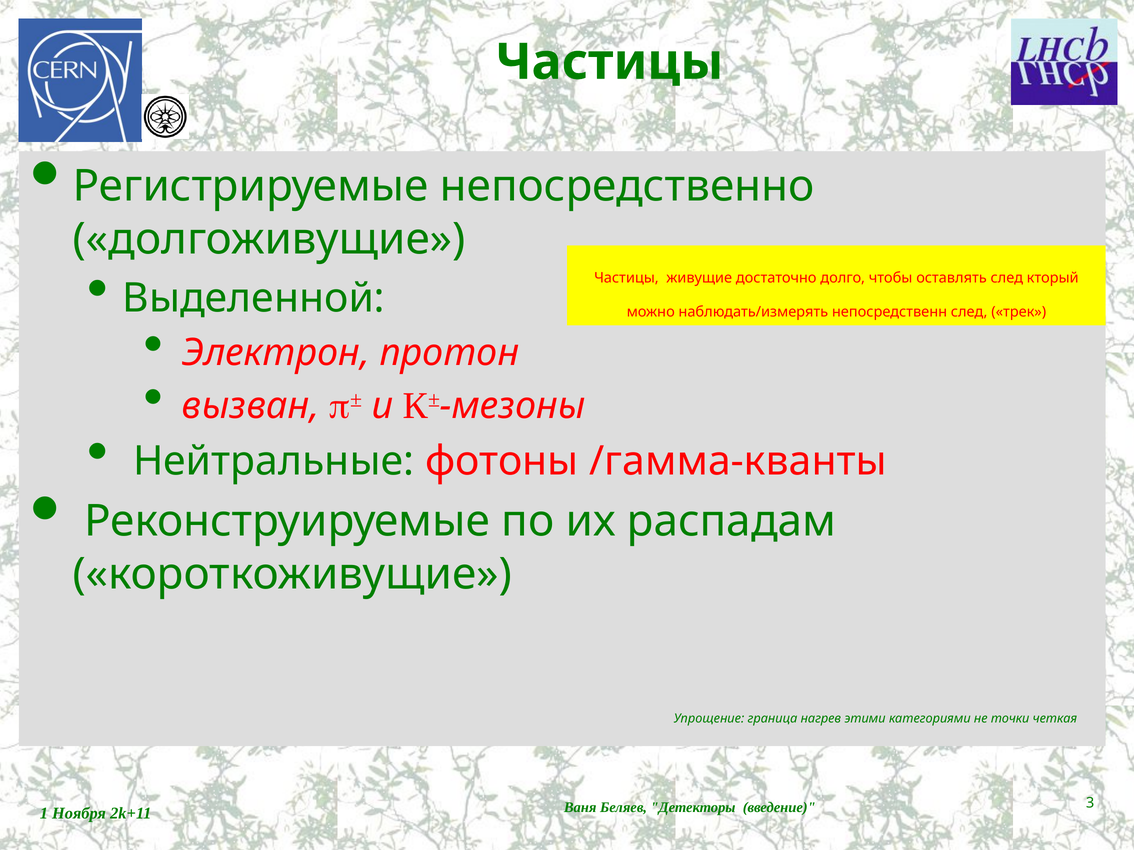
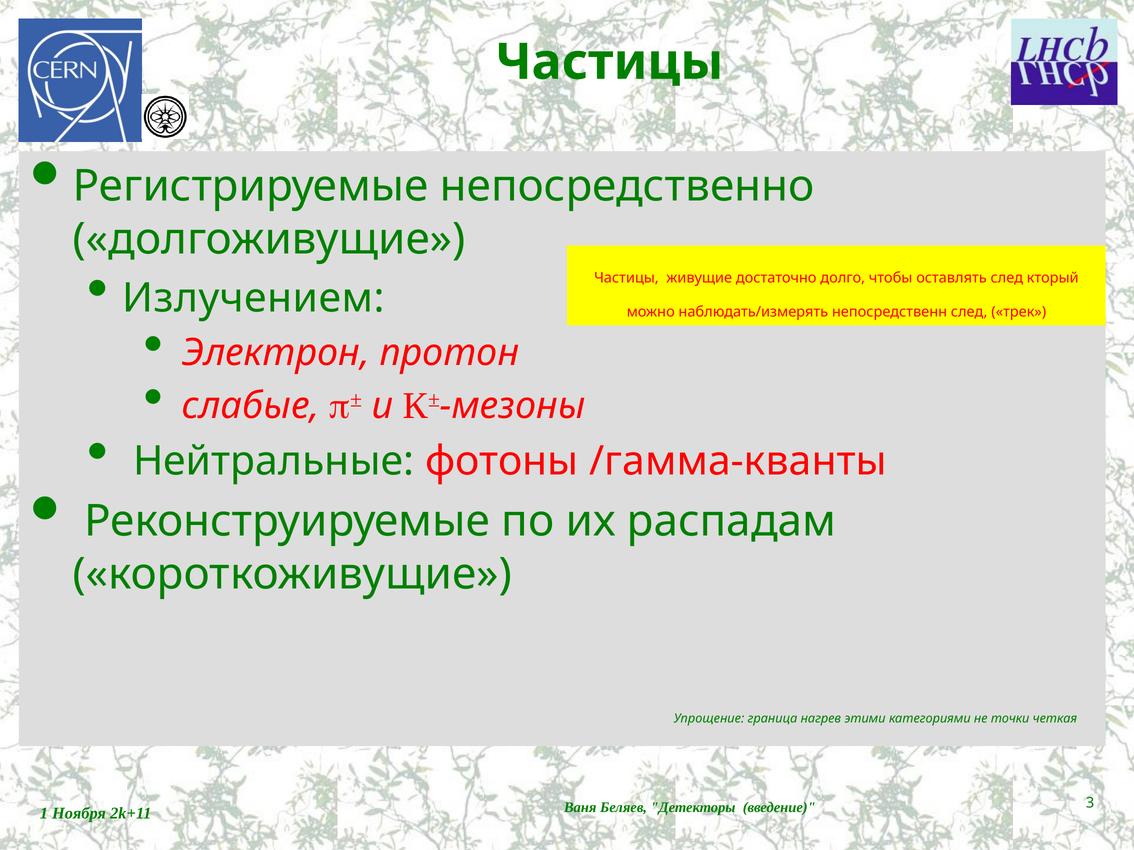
Выделенной: Выделенной -> Излучением
вызван: вызван -> слабые
